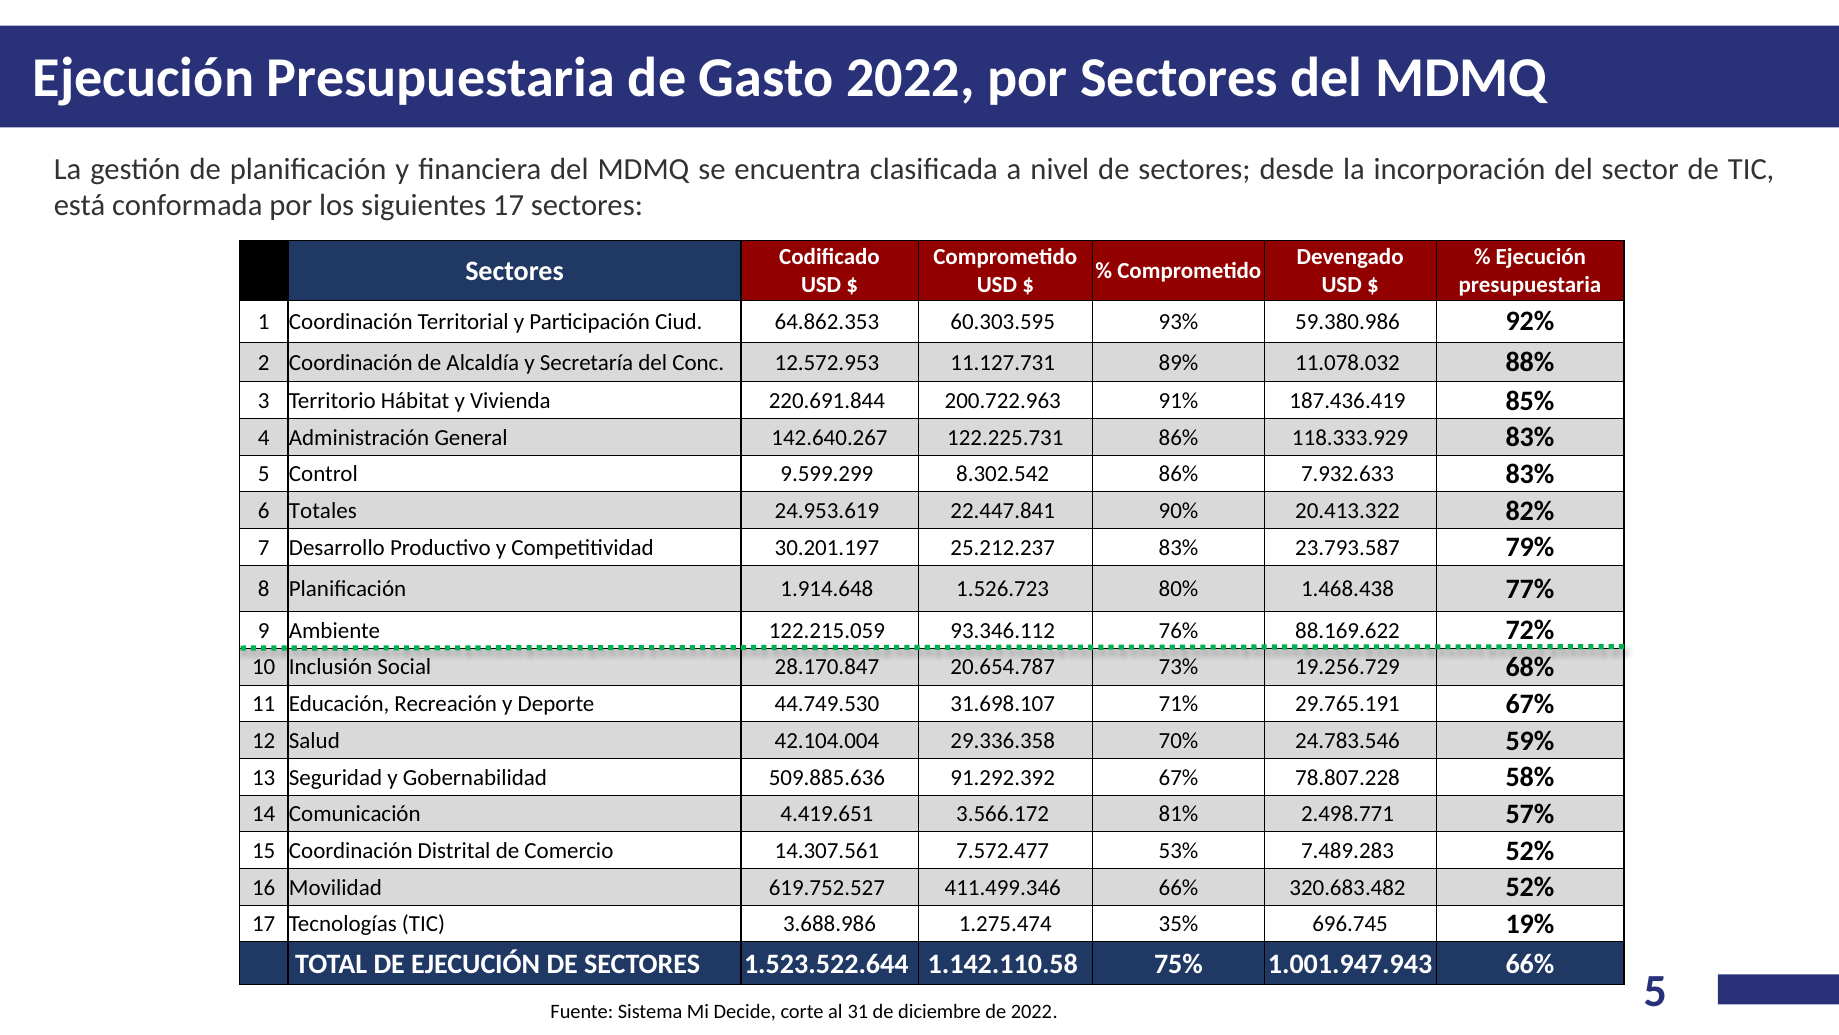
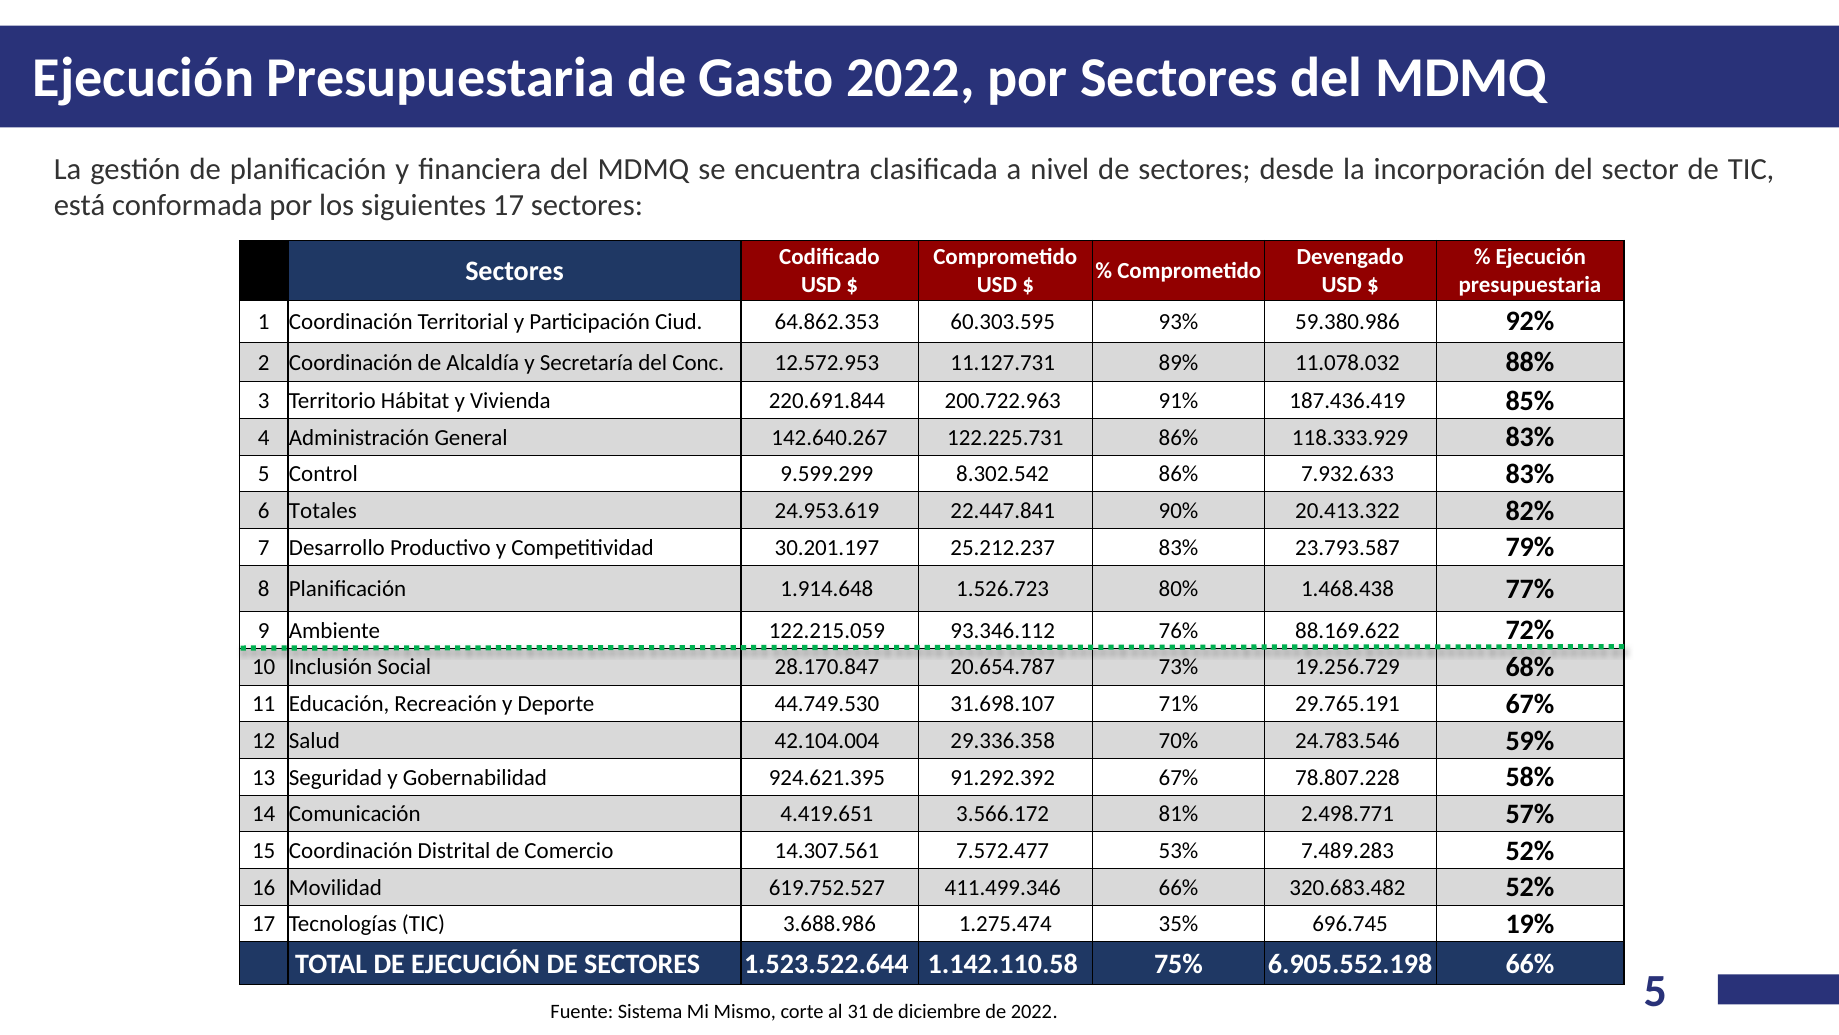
509.885.636: 509.885.636 -> 924.621.395
1.001.947.943: 1.001.947.943 -> 6.905.552.198
Decide: Decide -> Mismo
